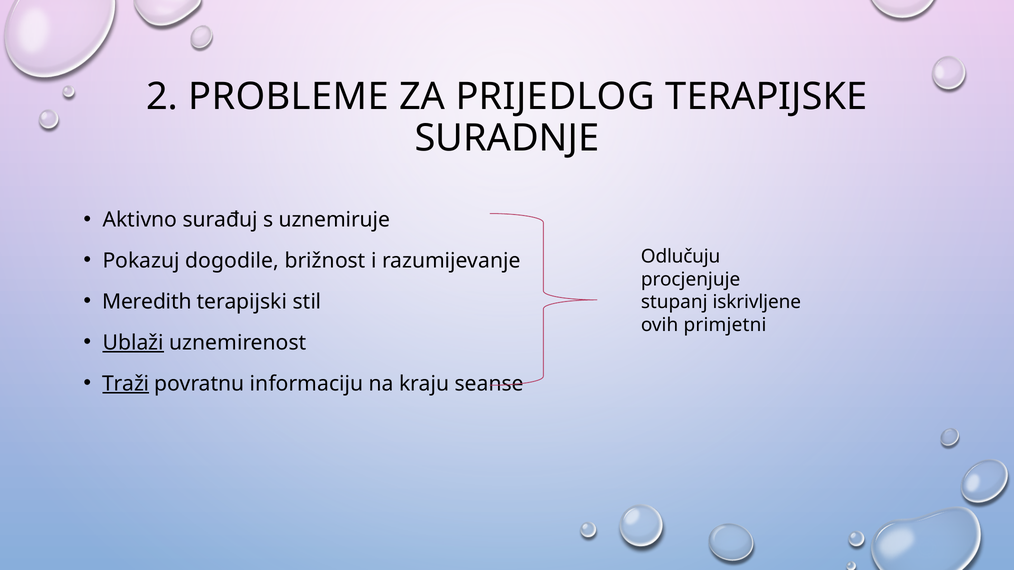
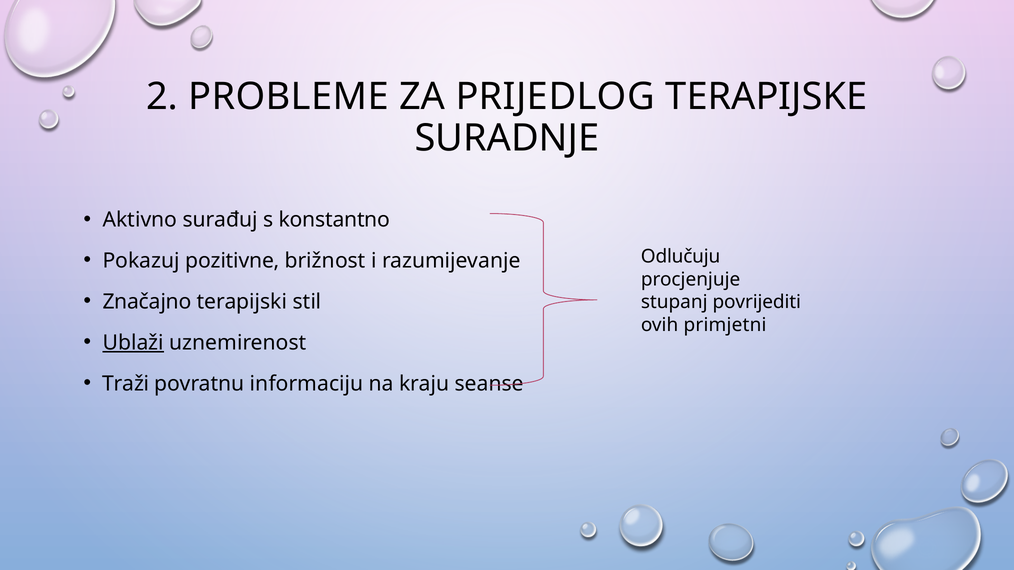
uznemiruje: uznemiruje -> konstantno
dogodile: dogodile -> pozitivne
Meredith: Meredith -> Značajno
iskrivljene: iskrivljene -> povrijediti
Traži underline: present -> none
